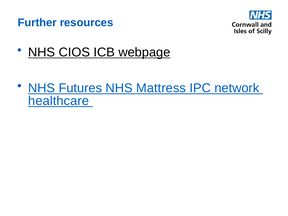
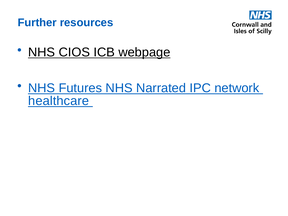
Mattress: Mattress -> Narrated
